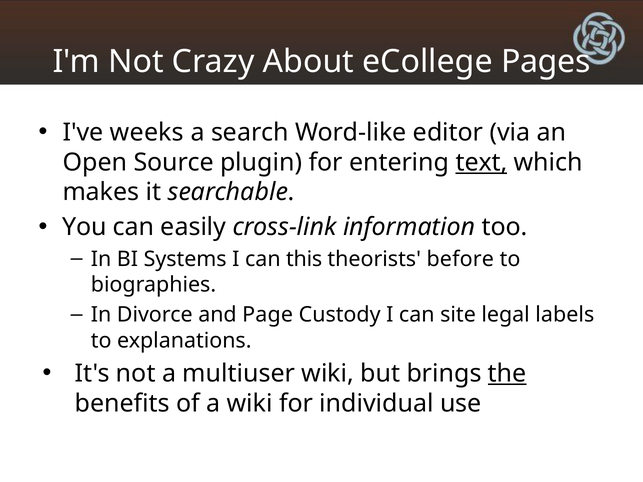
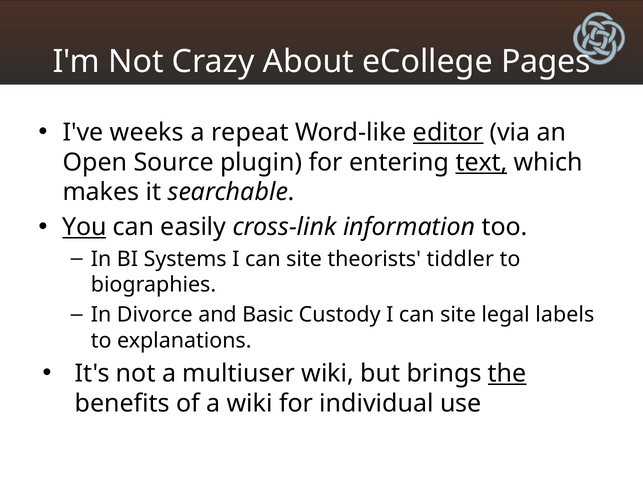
search: search -> repeat
editor underline: none -> present
You underline: none -> present
Systems I can this: this -> site
before: before -> tiddler
Page: Page -> Basic
